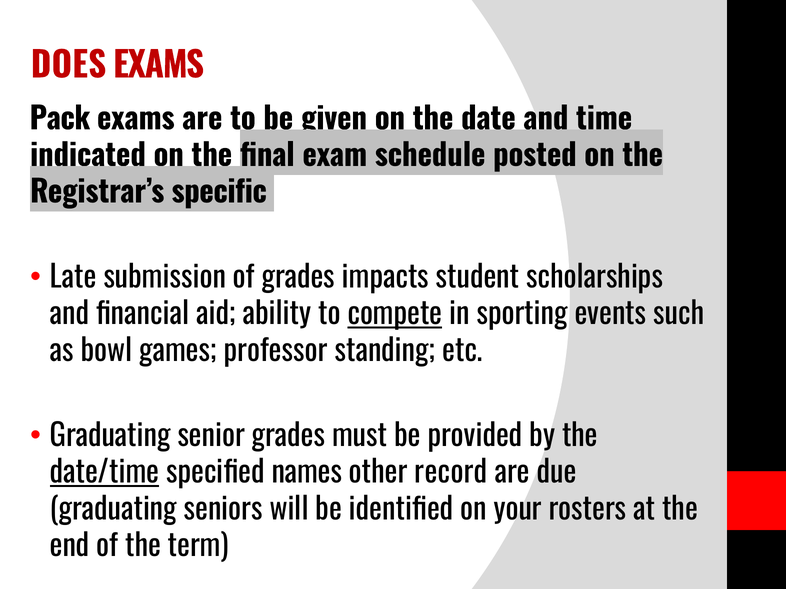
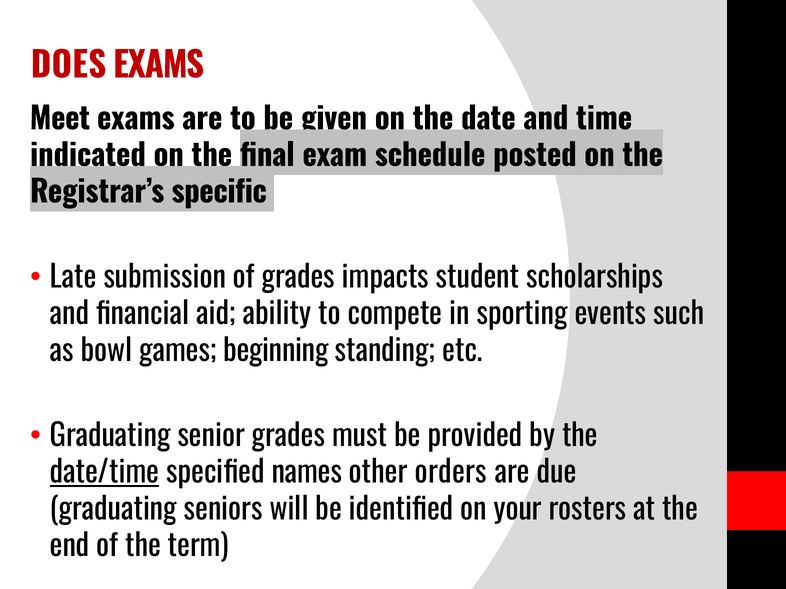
Pack: Pack -> Meet
compete underline: present -> none
professor: professor -> beginning
record: record -> orders
